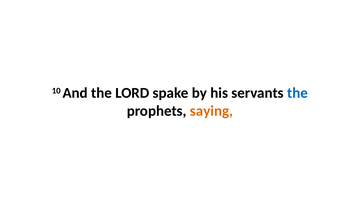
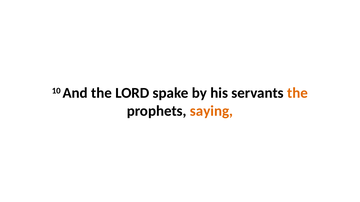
the at (297, 93) colour: blue -> orange
